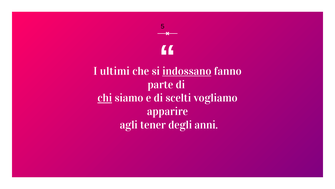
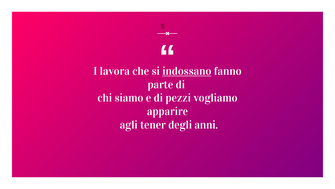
ultimi: ultimi -> lavora
chi underline: present -> none
scelti: scelti -> pezzi
